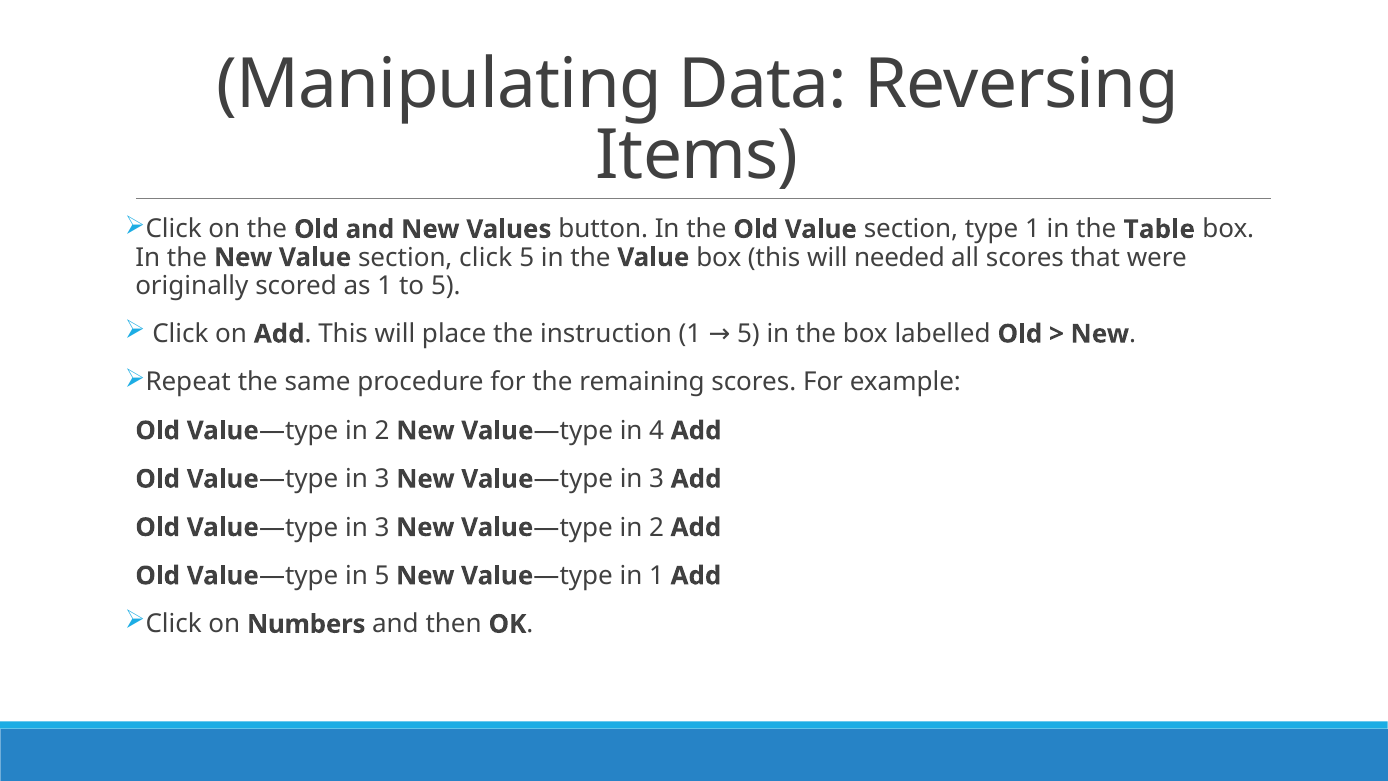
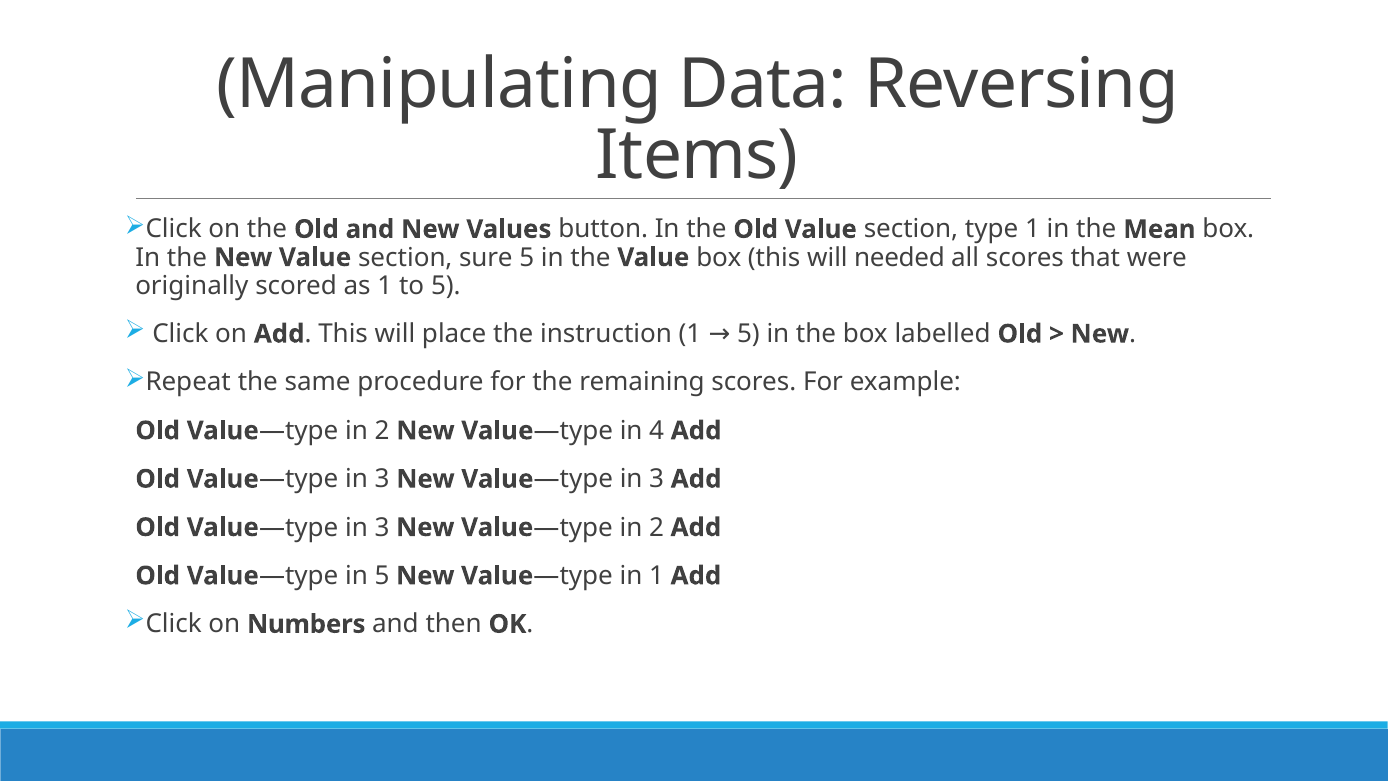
Table: Table -> Mean
section click: click -> sure
